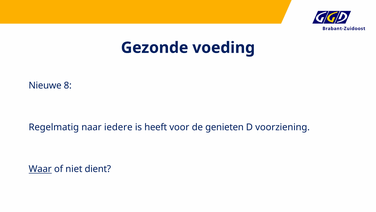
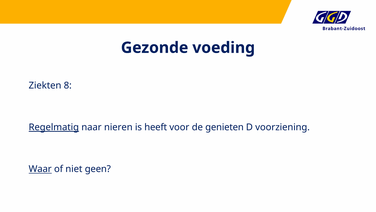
Nieuwe: Nieuwe -> Ziekten
Regelmatig underline: none -> present
iedere: iedere -> nieren
dient: dient -> geen
